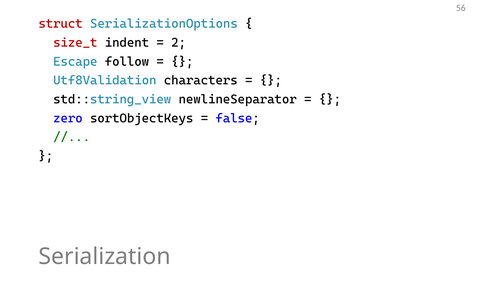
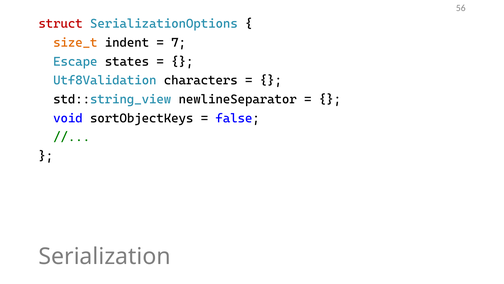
size_t colour: red -> orange
2: 2 -> 7
follow: follow -> states
zero: zero -> void
